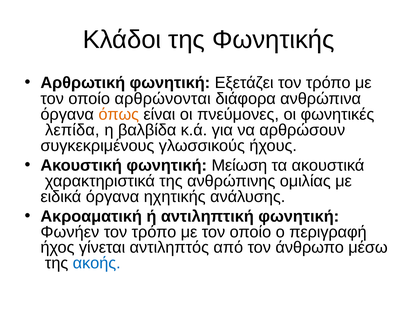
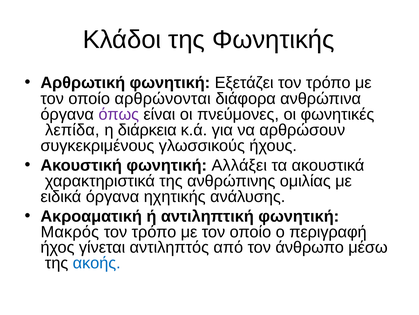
όπως colour: orange -> purple
βαλβίδα: βαλβίδα -> διάρκεια
Μείωση: Μείωση -> Αλλάξει
Φωνήεν: Φωνήεν -> Μακρός
